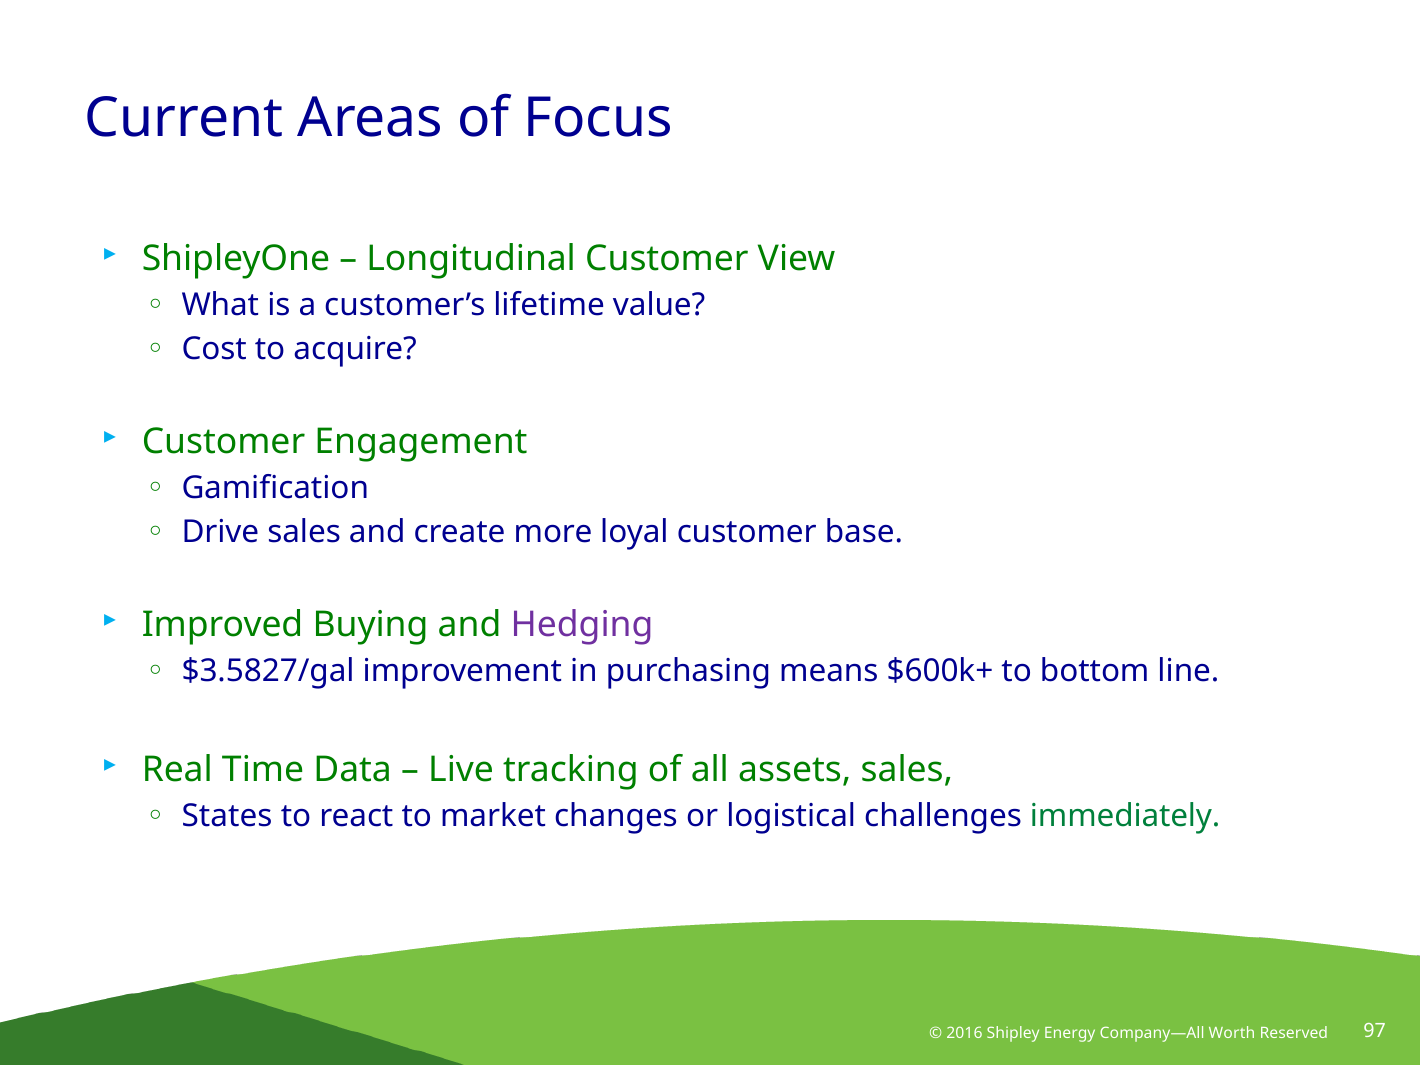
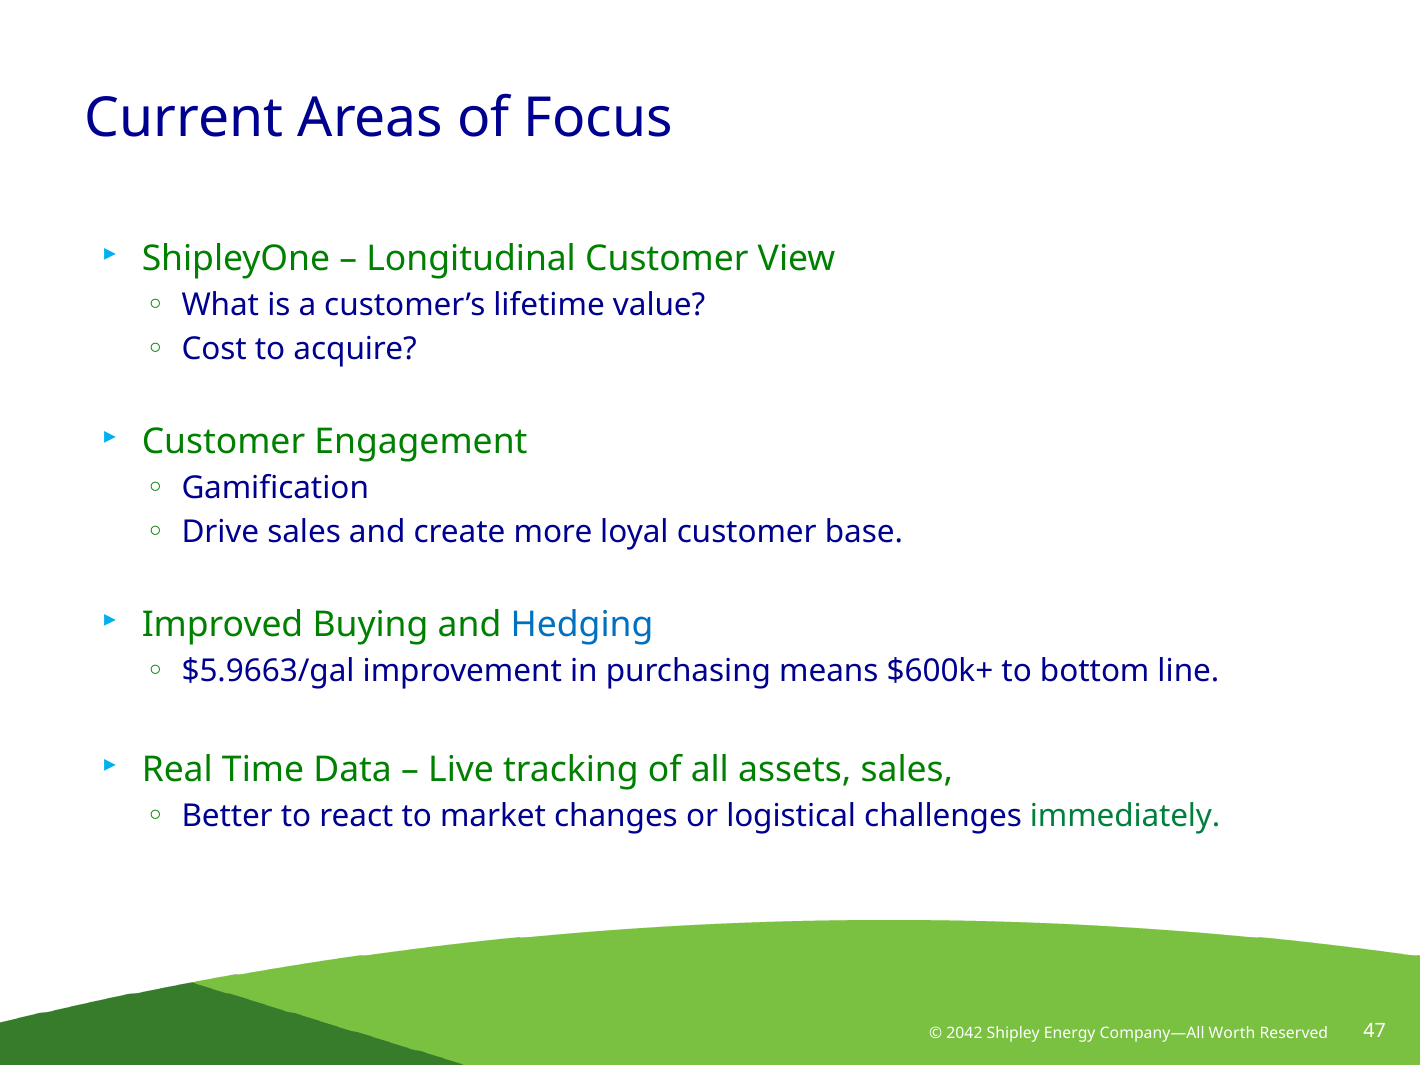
Hedging colour: purple -> blue
$3.5827/gal: $3.5827/gal -> $5.9663/gal
States: States -> Better
2016: 2016 -> 2042
97: 97 -> 47
